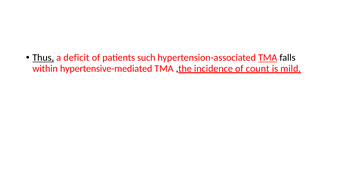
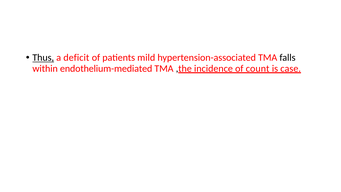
such: such -> mild
TMA at (268, 58) underline: present -> none
hypertensive-mediated: hypertensive-mediated -> endothelium-mediated
mild: mild -> case
